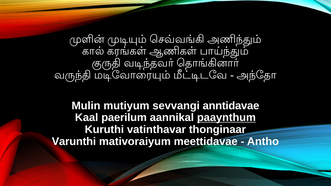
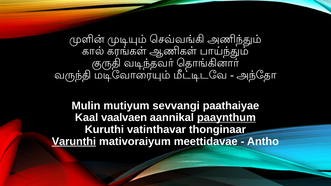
anntidavae: anntidavae -> paathaiyae
paerilum: paerilum -> vaalvaen
Varunthi underline: none -> present
